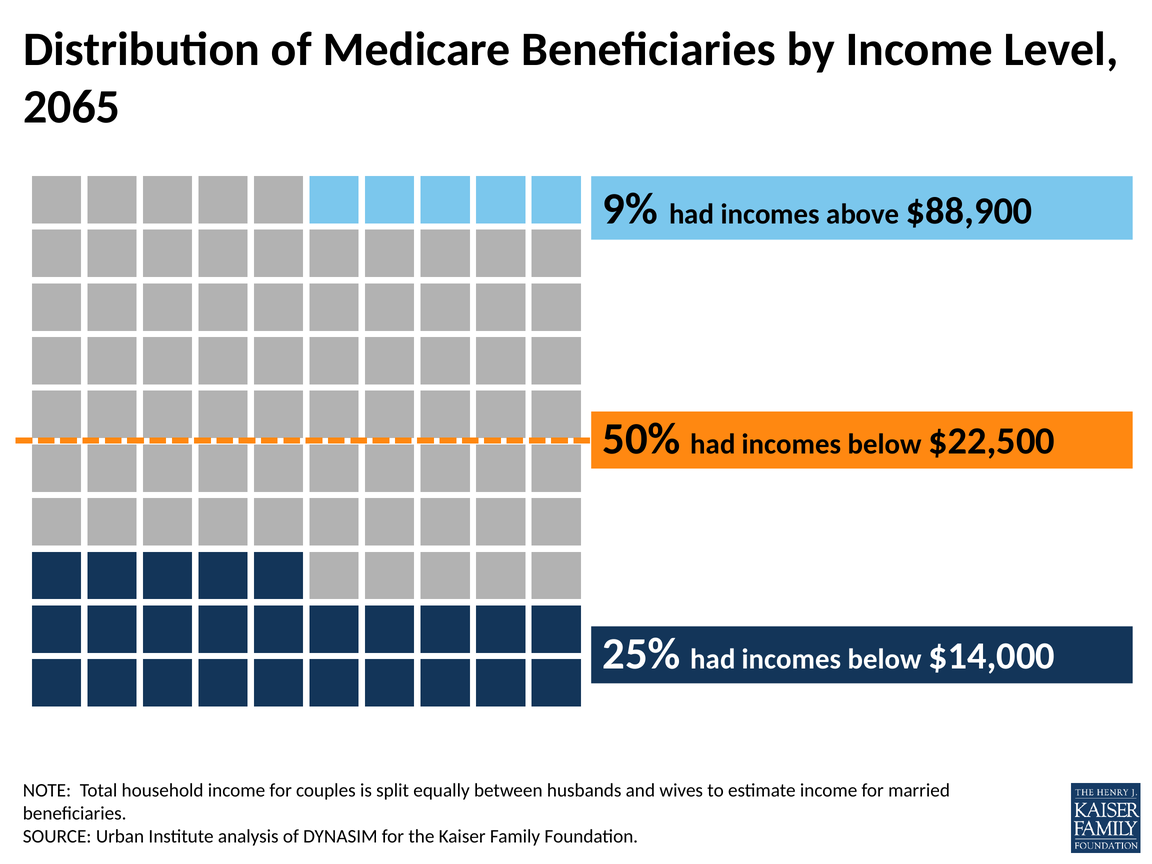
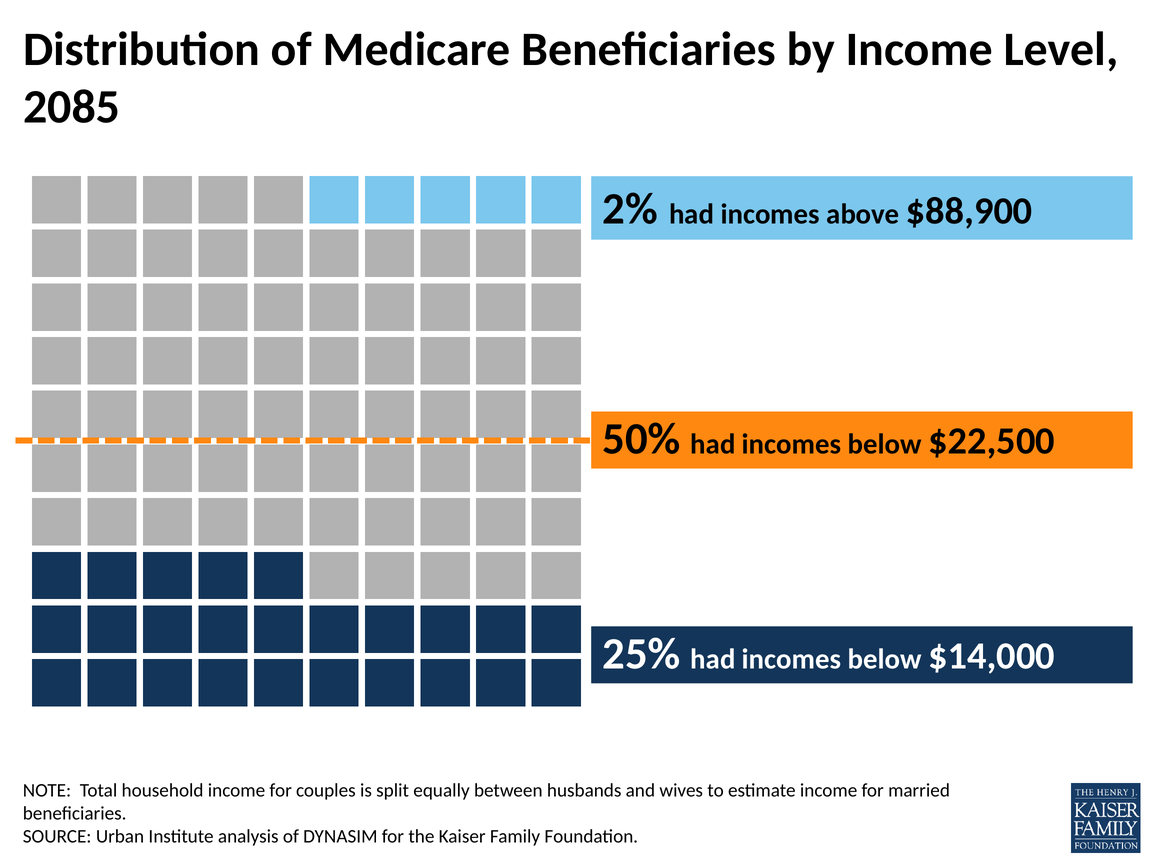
2065: 2065 -> 2085
9%: 9% -> 2%
